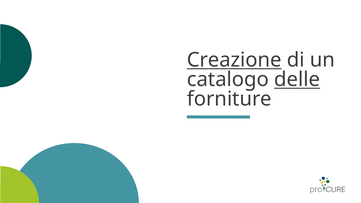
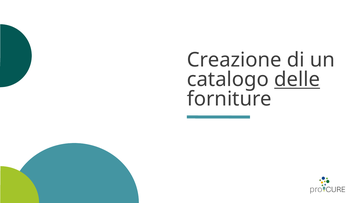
Creazione underline: present -> none
